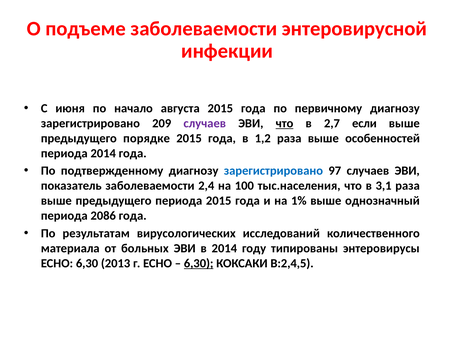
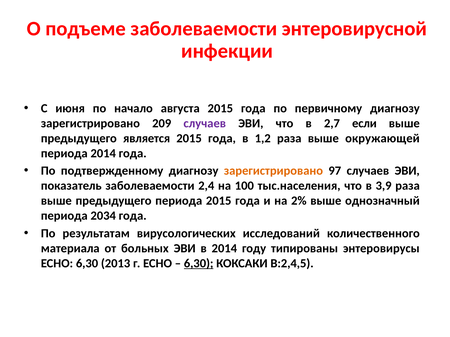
что at (285, 124) underline: present -> none
порядке: порядке -> является
особенностей: особенностей -> окружающей
зарегистрировано at (273, 171) colour: blue -> orange
3,1: 3,1 -> 3,9
1%: 1% -> 2%
2086: 2086 -> 2034
